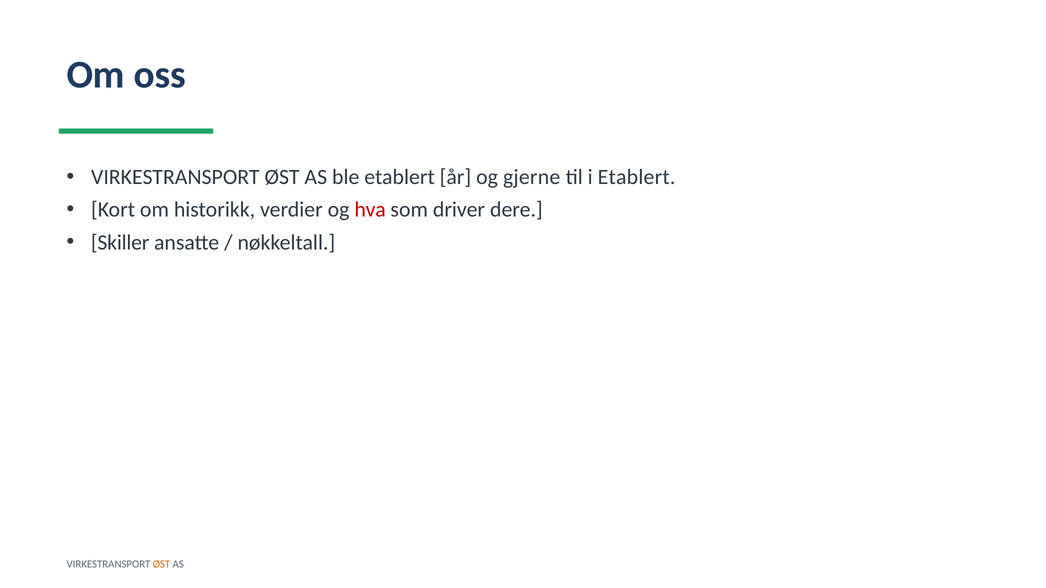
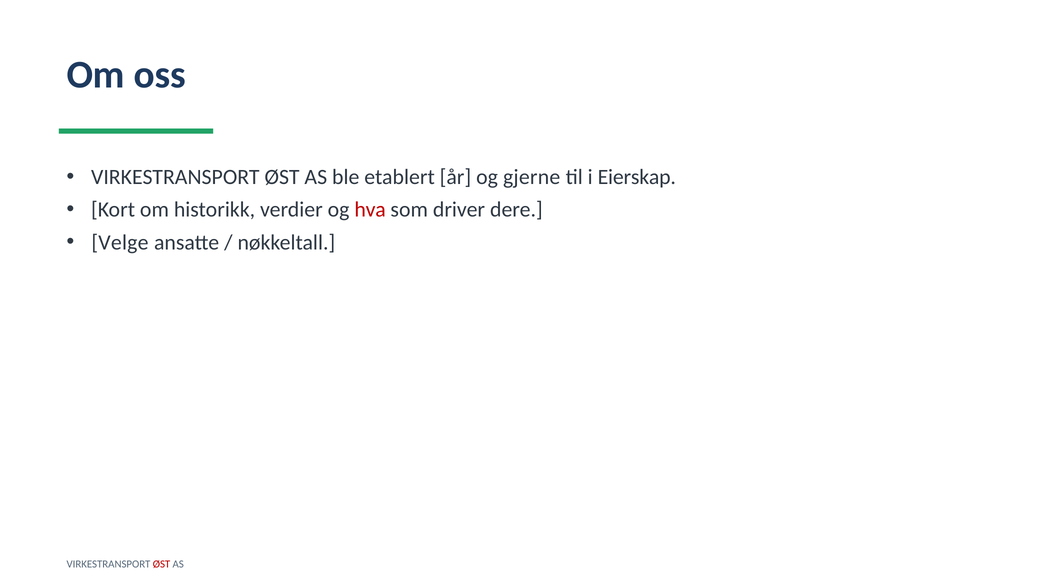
i Etablert: Etablert -> Eierskap
Skiller: Skiller -> Velge
ØST at (162, 565) colour: orange -> red
